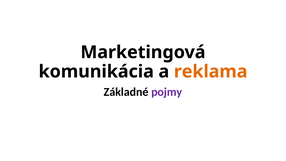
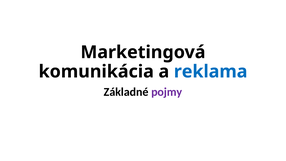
reklama colour: orange -> blue
